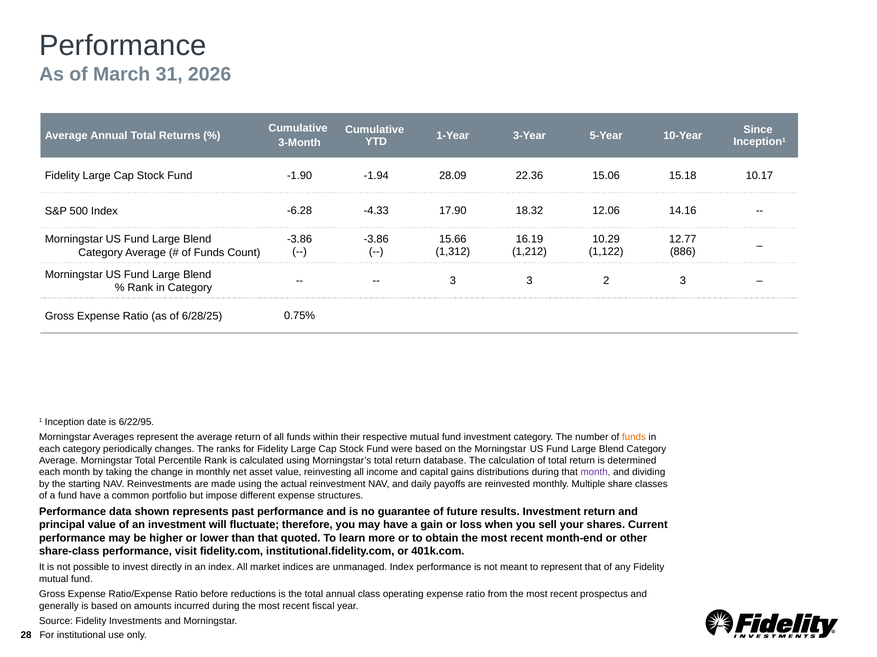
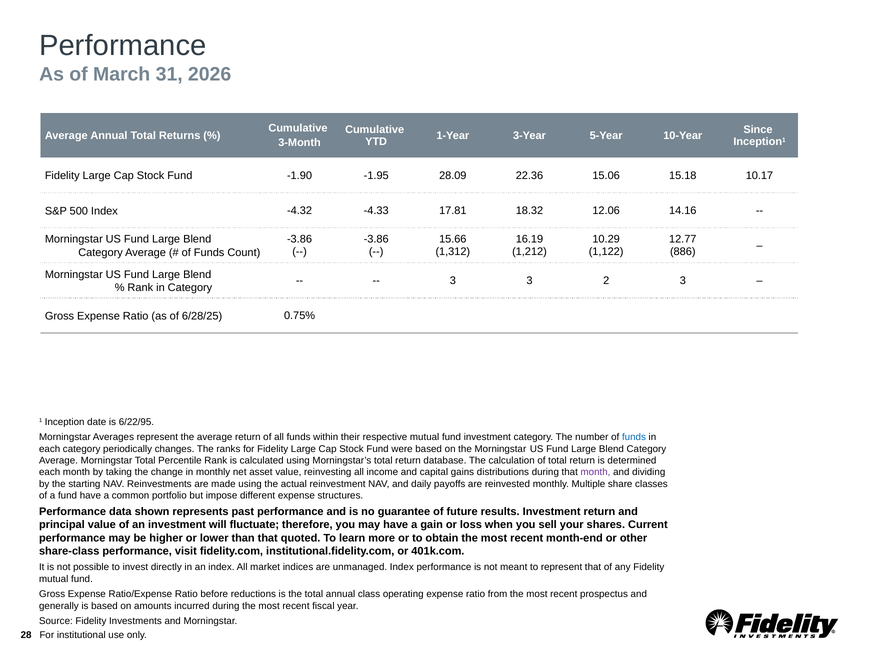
-1.94: -1.94 -> -1.95
-6.28: -6.28 -> -4.32
17.90: 17.90 -> 17.81
funds at (634, 438) colour: orange -> blue
